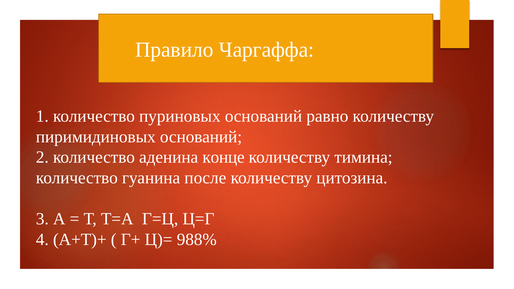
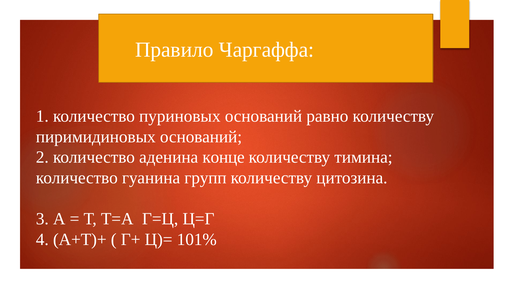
после: после -> групп
988%: 988% -> 101%
